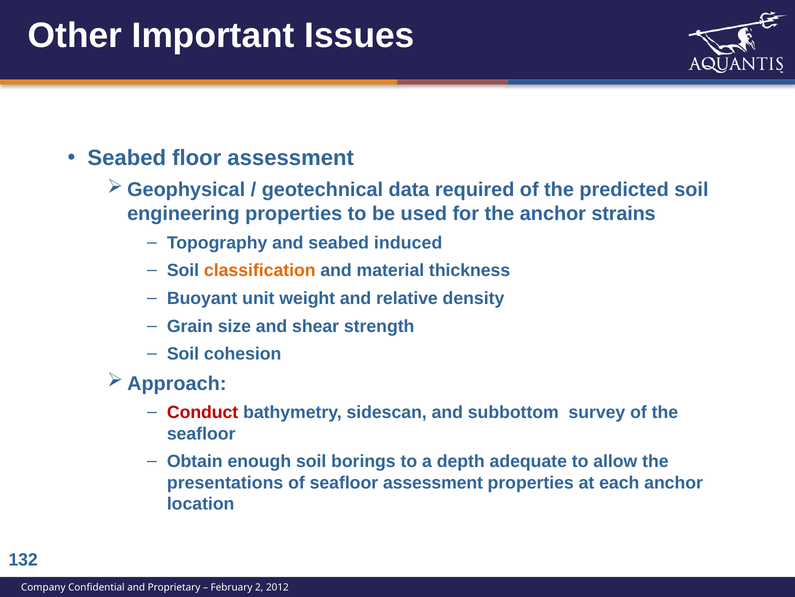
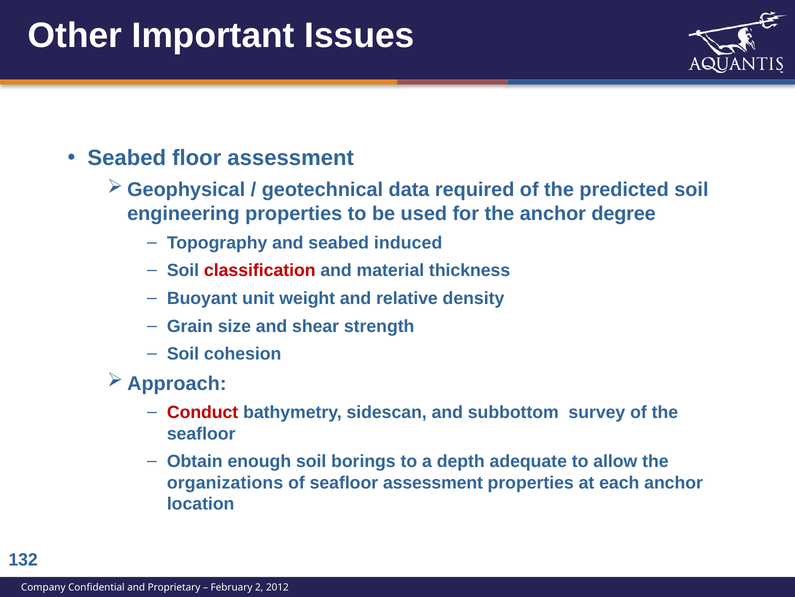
strains: strains -> degree
classification colour: orange -> red
presentations: presentations -> organizations
